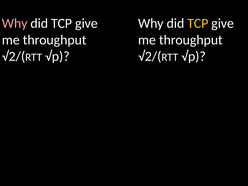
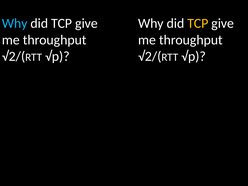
Why at (15, 23) colour: pink -> light blue
